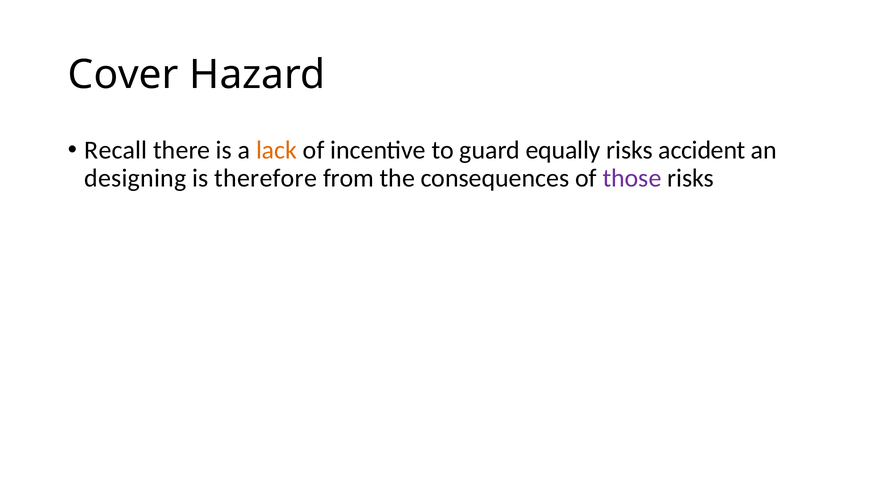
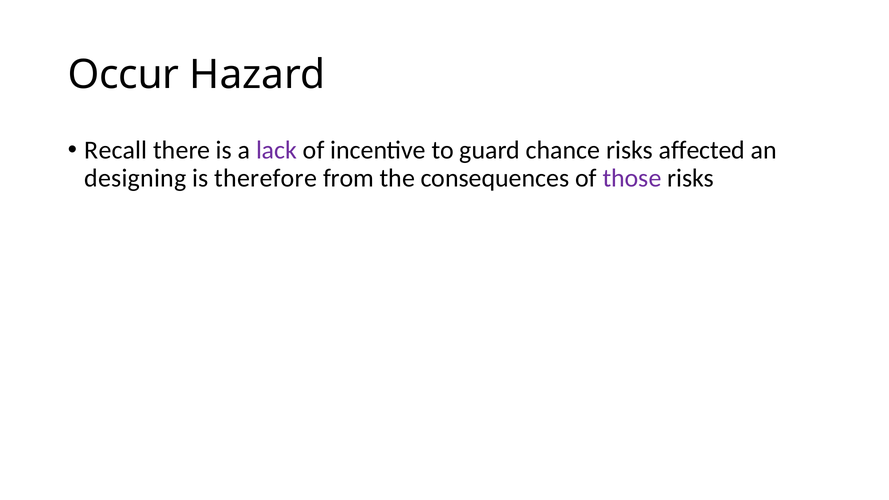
Cover: Cover -> Occur
lack colour: orange -> purple
equally: equally -> chance
accident: accident -> affected
